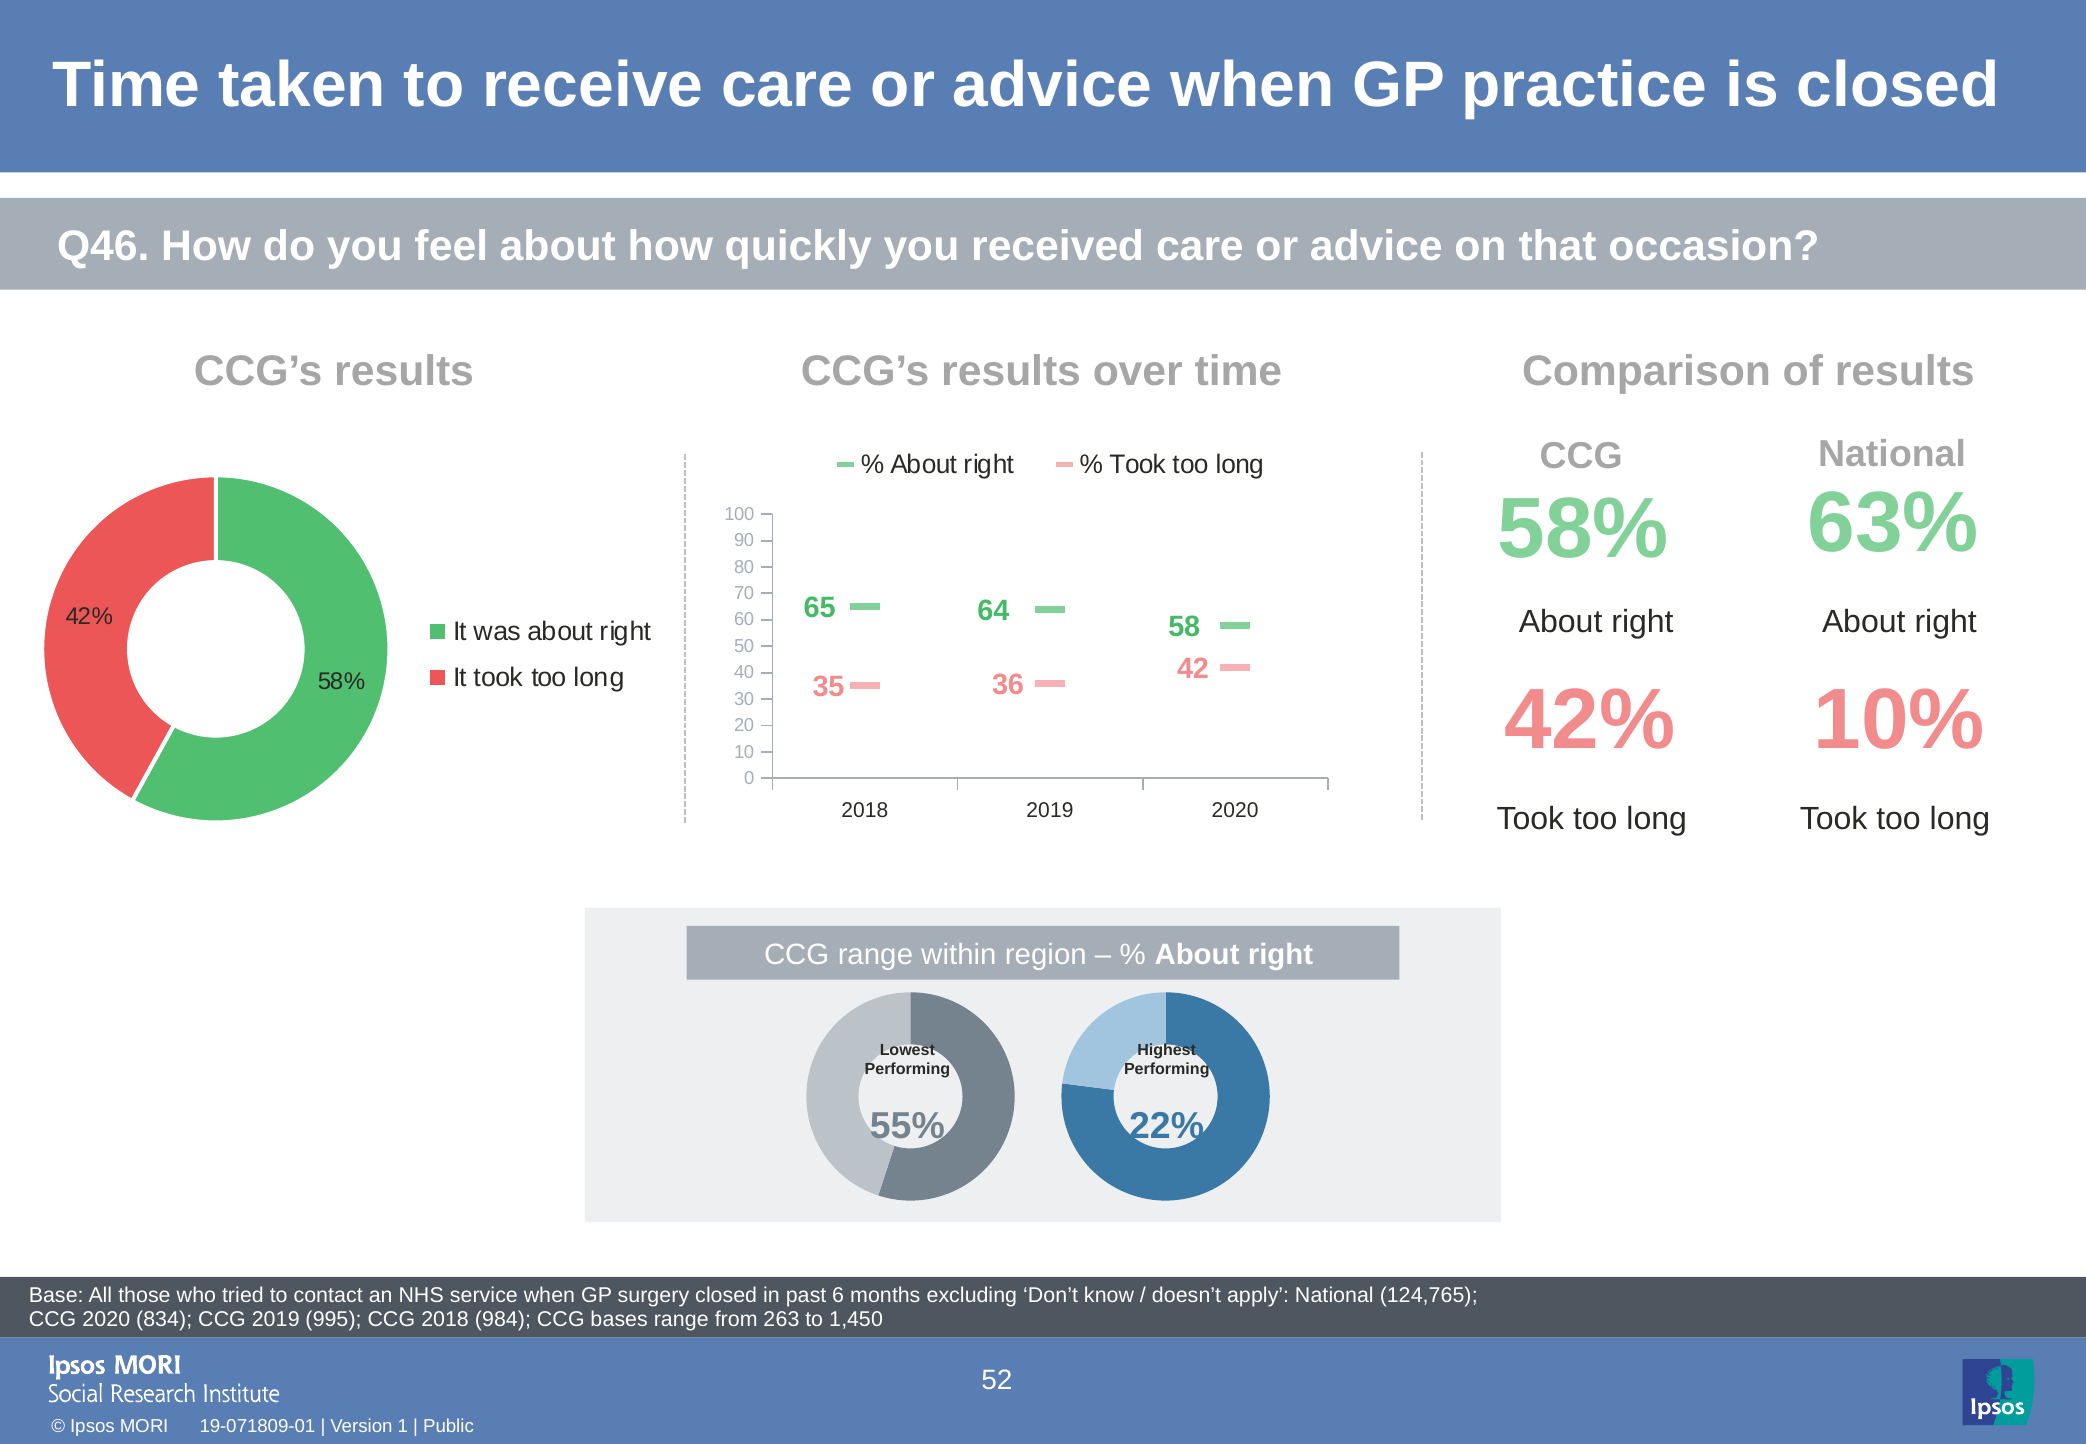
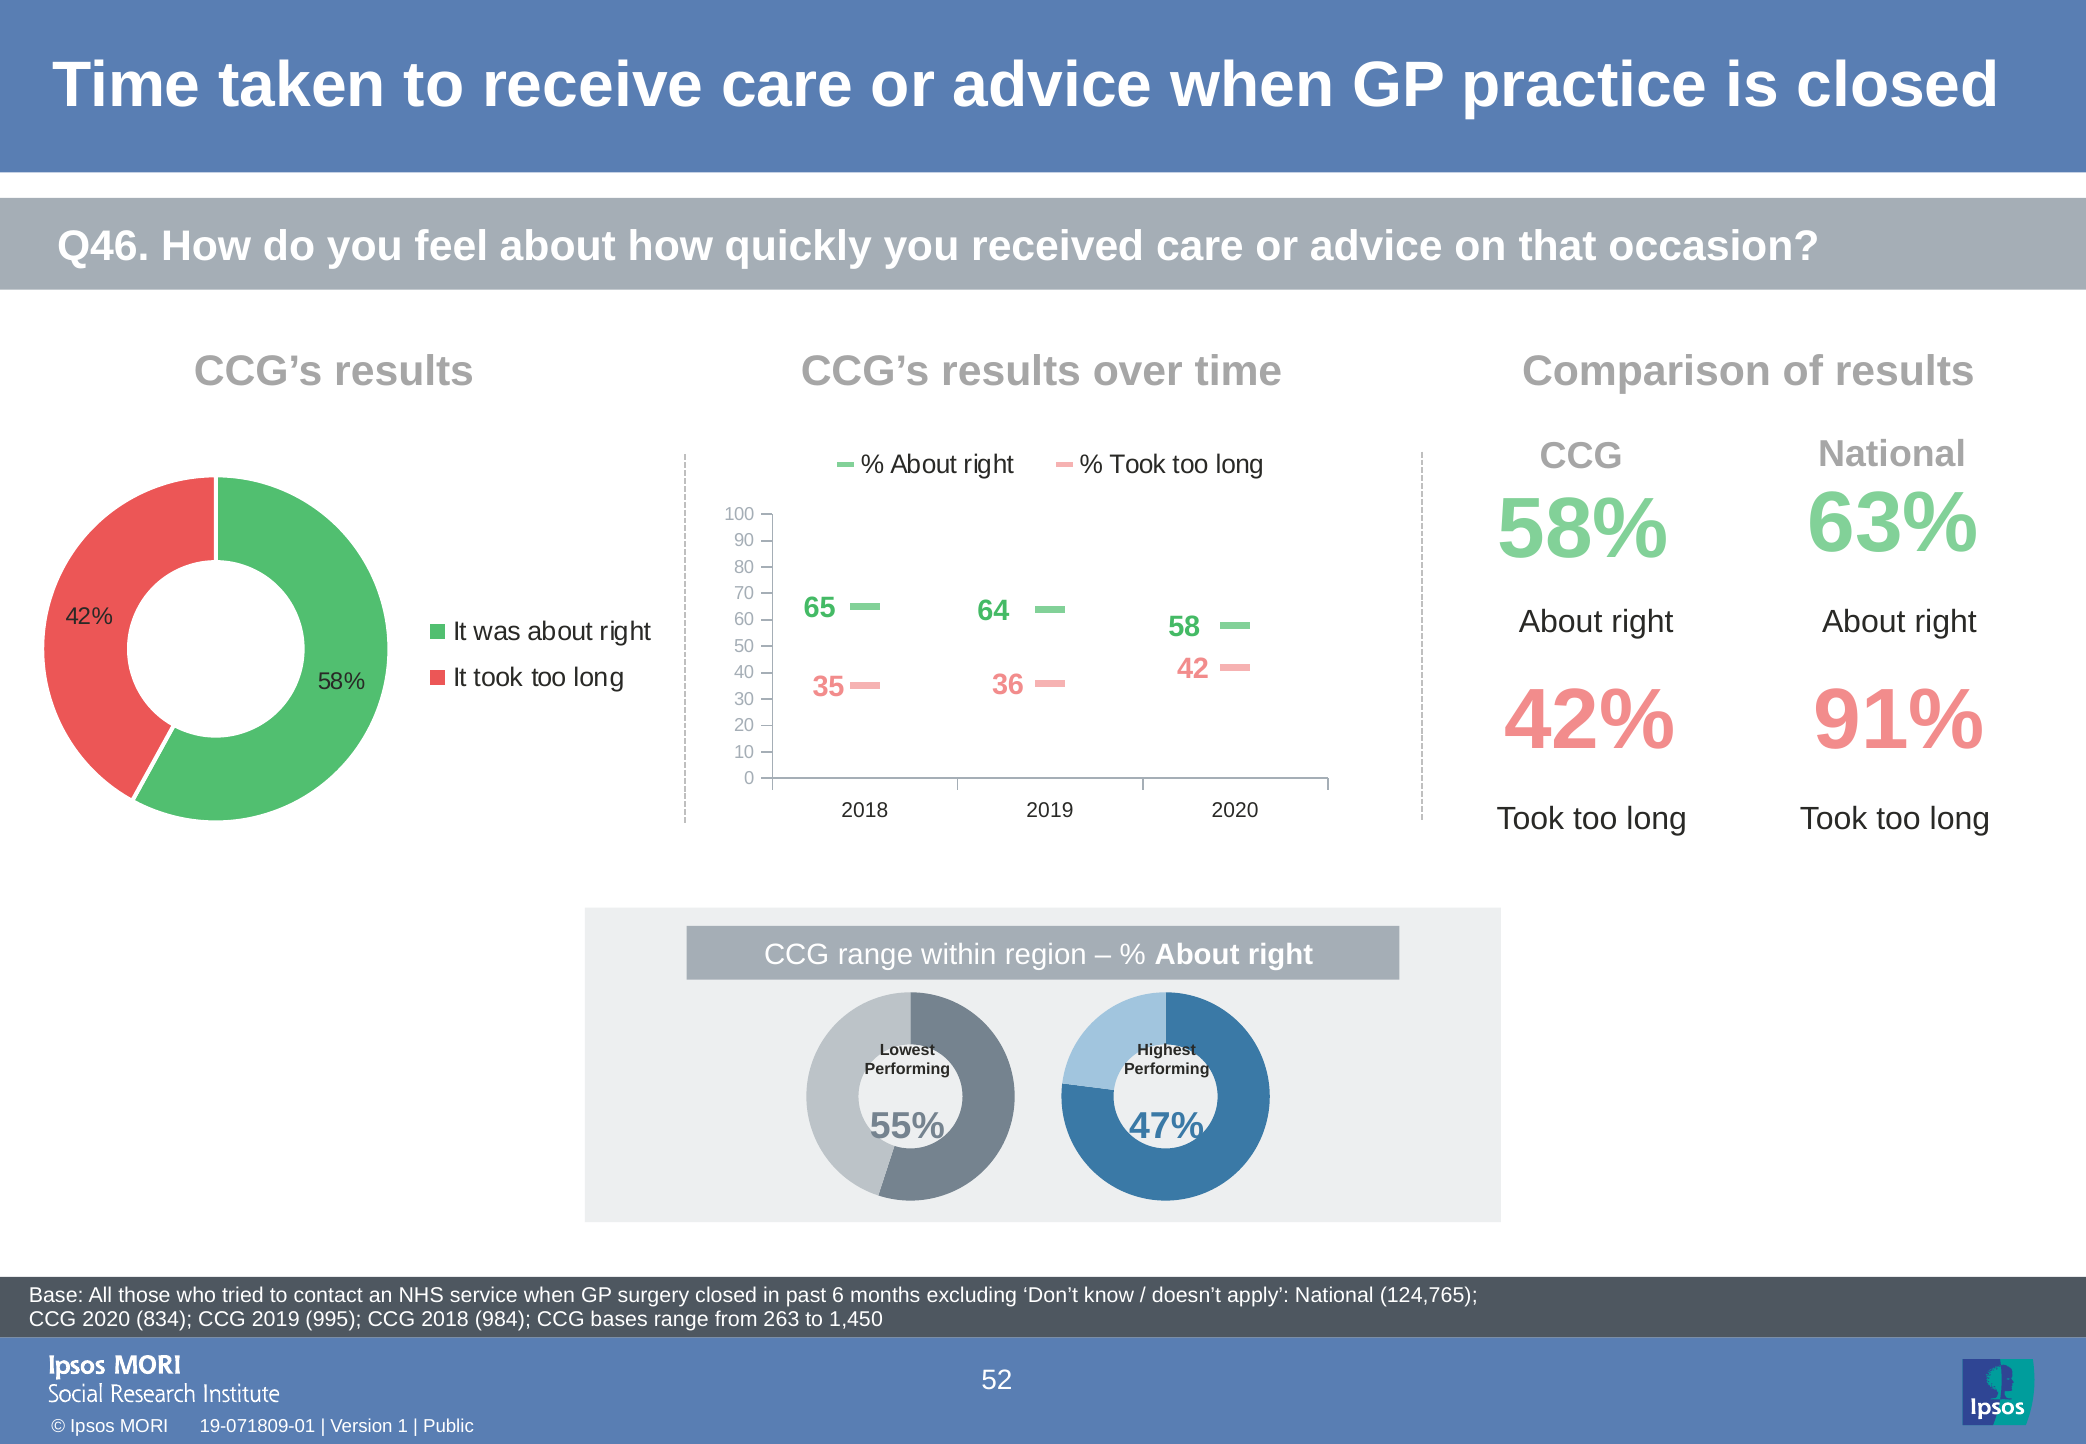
10%: 10% -> 91%
22%: 22% -> 47%
